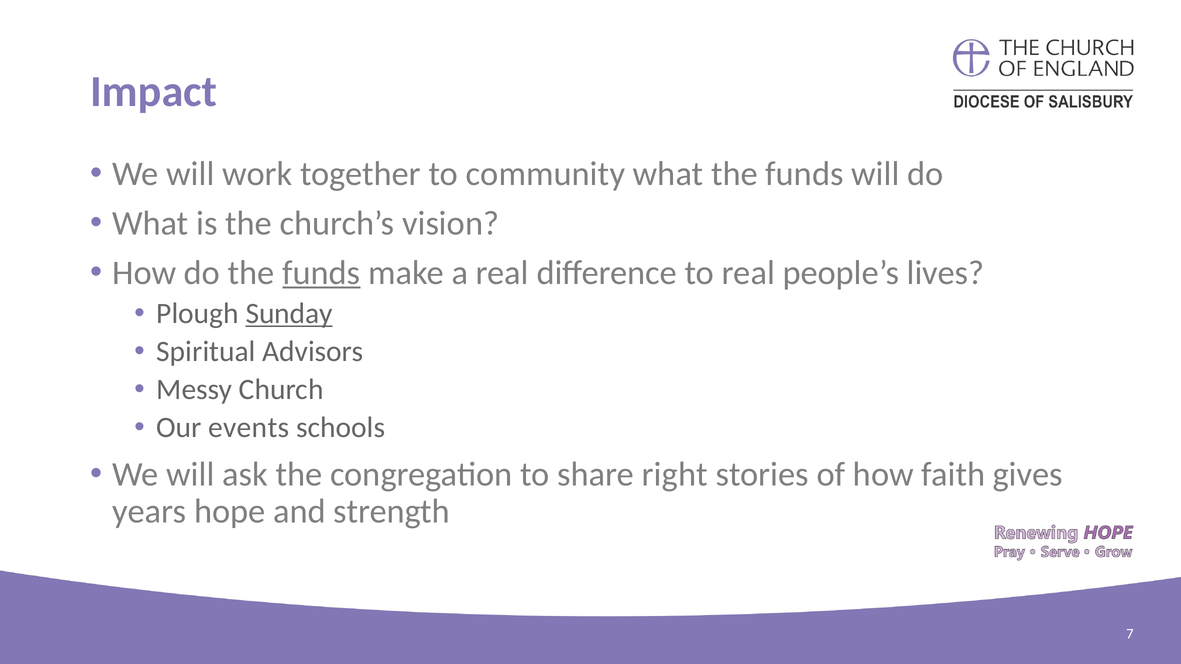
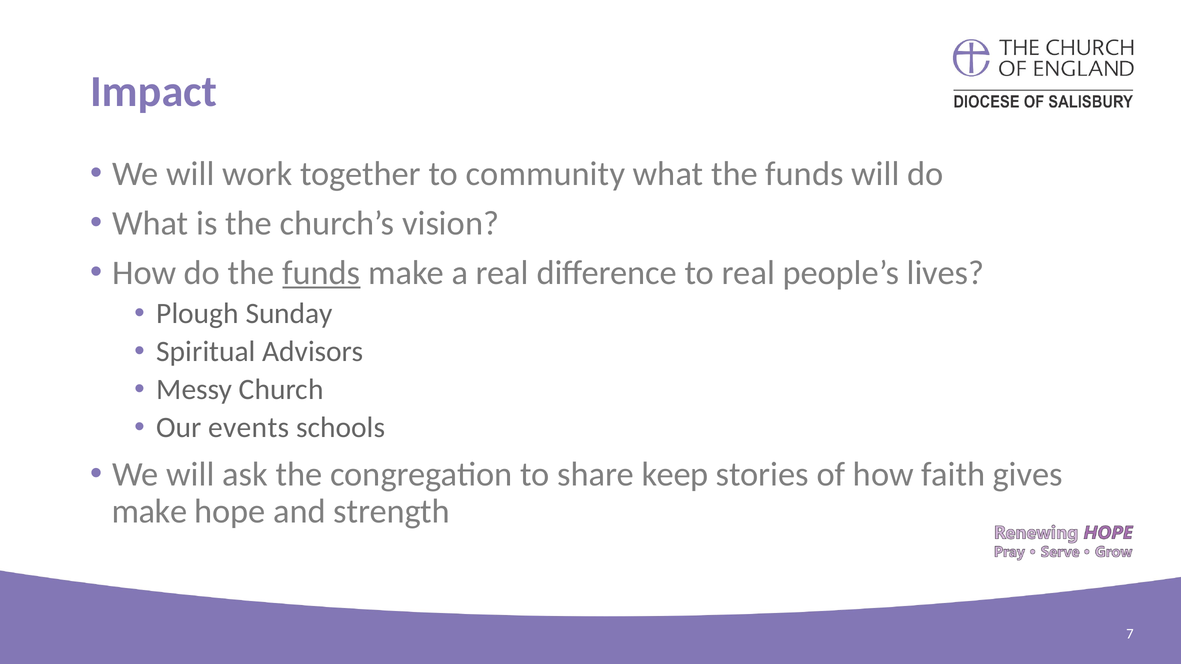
Sunday underline: present -> none
right: right -> keep
years at (149, 512): years -> make
